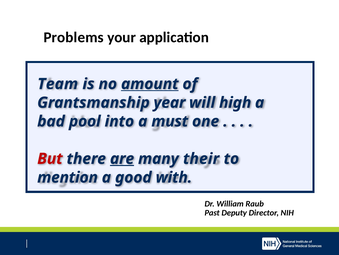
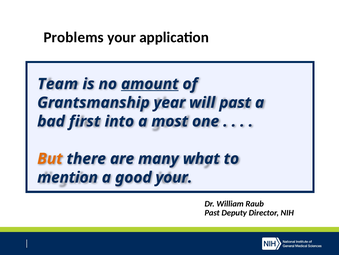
will high: high -> past
pool: pool -> first
must: must -> most
But colour: red -> orange
are underline: present -> none
their: their -> what
good with: with -> your
